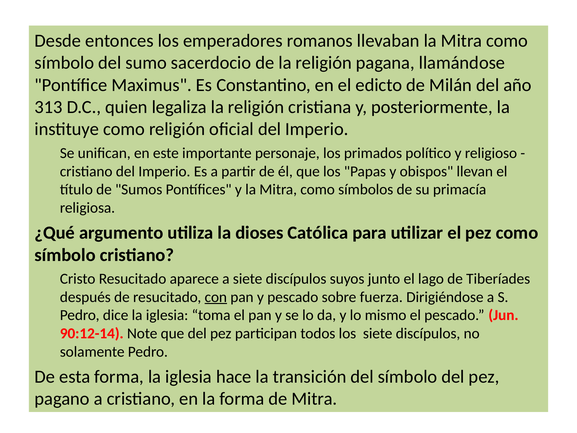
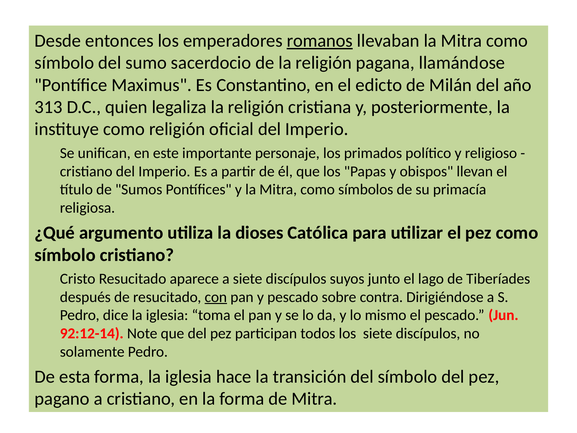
romanos underline: none -> present
fuerza: fuerza -> contra
90:12-14: 90:12-14 -> 92:12-14
